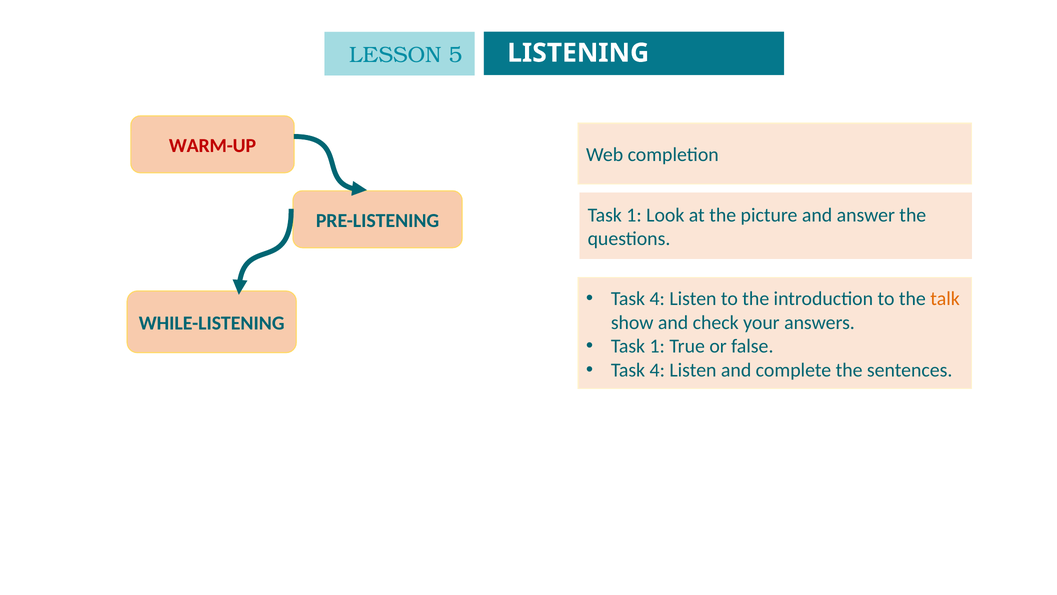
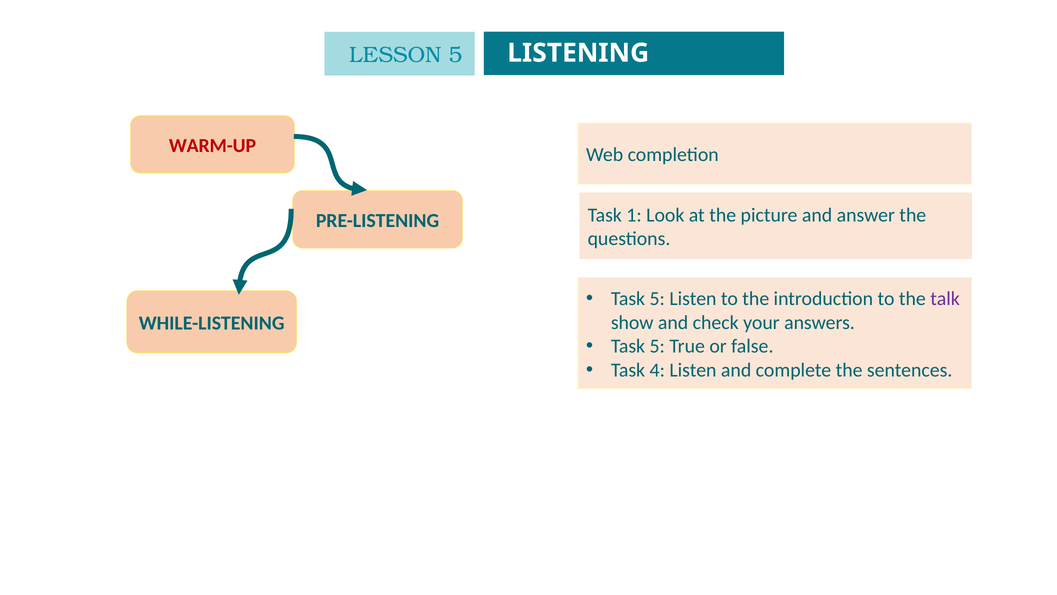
4 at (657, 299): 4 -> 5
talk colour: orange -> purple
1 at (657, 346): 1 -> 5
